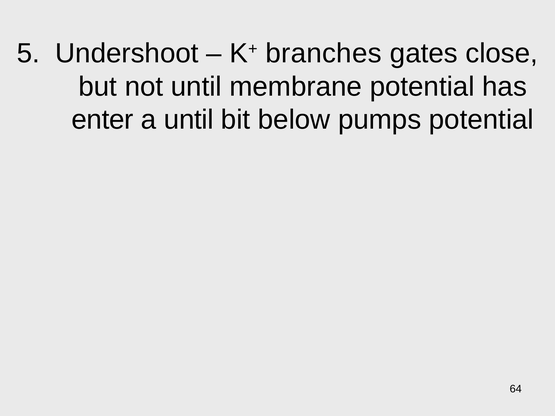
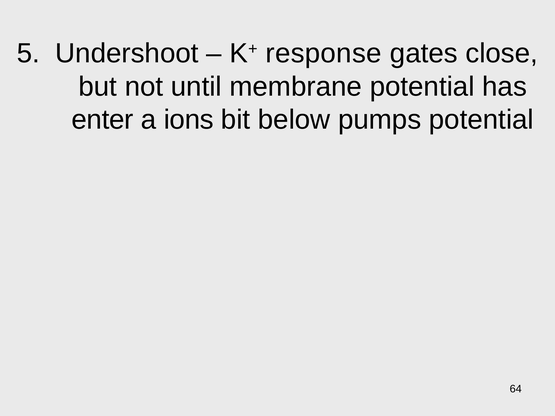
branches: branches -> response
a until: until -> ions
